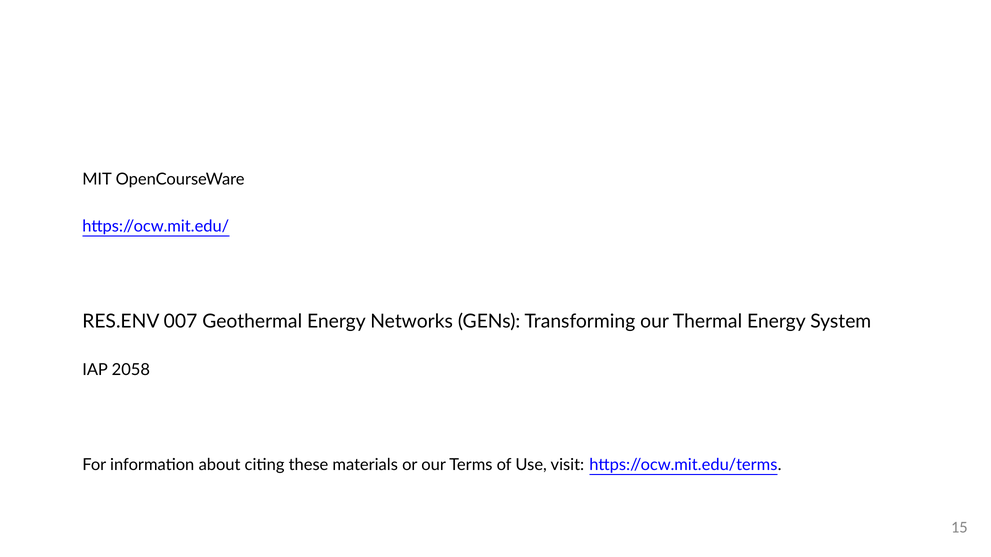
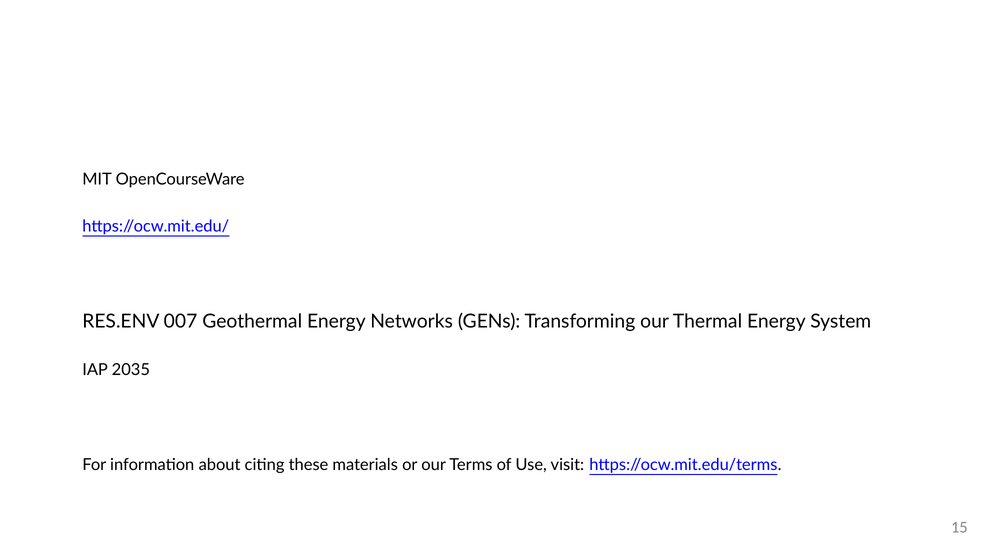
2058: 2058 -> 2035
